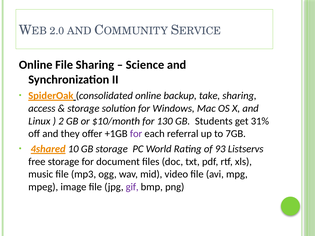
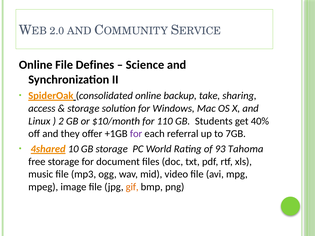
File Sharing: Sharing -> Defines
130: 130 -> 110
31%: 31% -> 40%
Listservs: Listservs -> Tahoma
gif colour: purple -> orange
